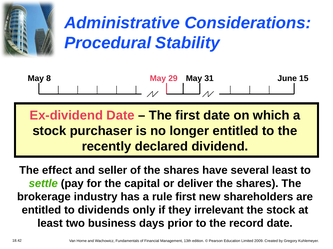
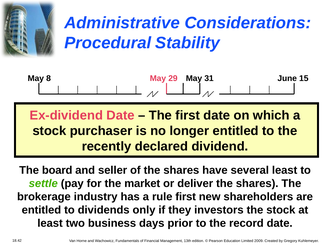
effect: effect -> board
capital: capital -> market
irrelevant: irrelevant -> investors
